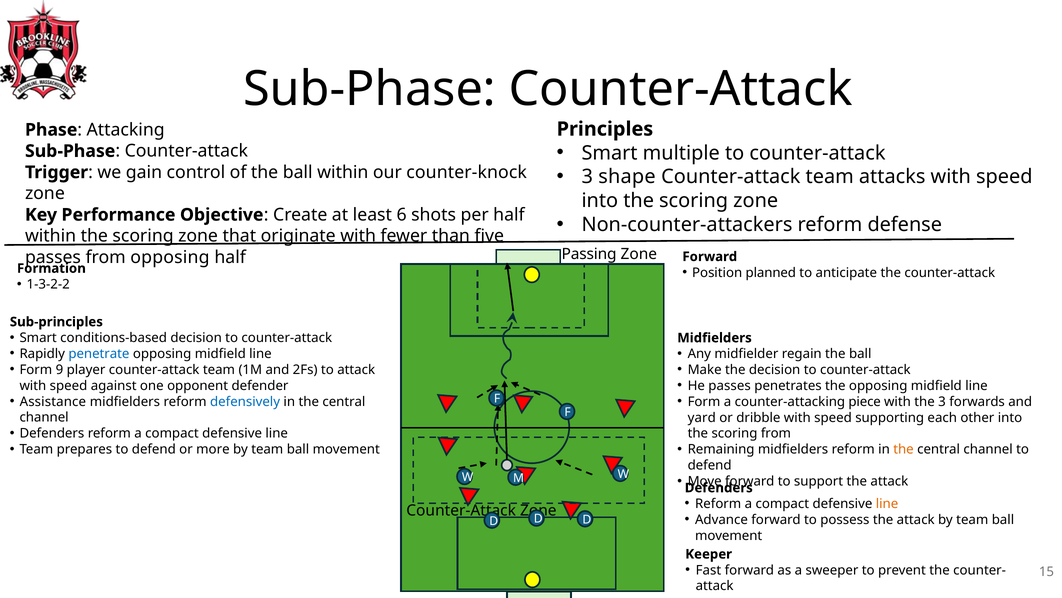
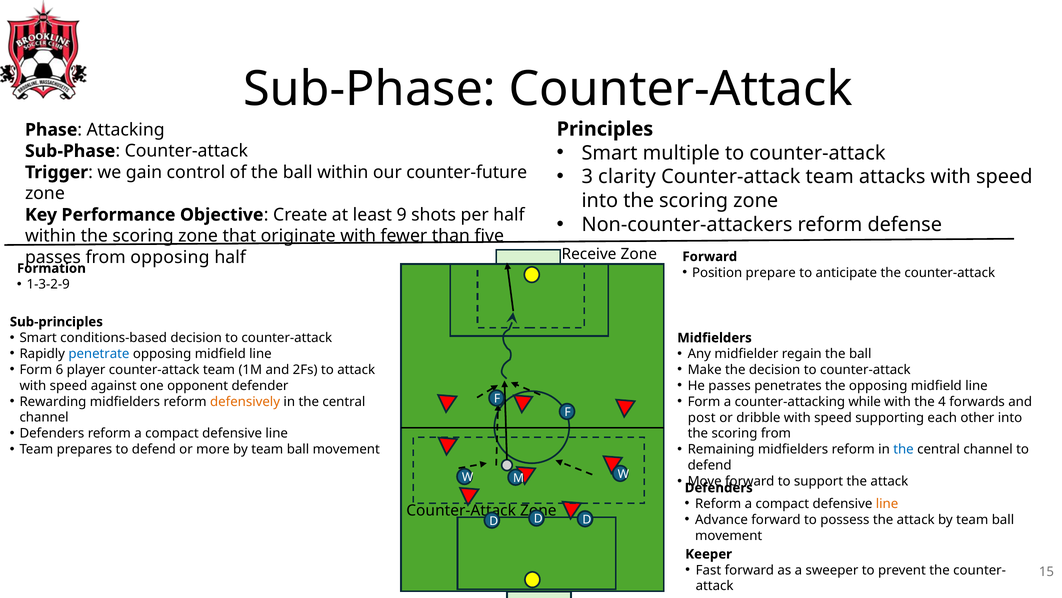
shape: shape -> clarity
counter-knock: counter-knock -> counter-future
6: 6 -> 9
Passing: Passing -> Receive
planned: planned -> prepare
1-3-2-2: 1-3-2-2 -> 1-3-2-9
9: 9 -> 6
Assistance: Assistance -> Rewarding
defensively colour: blue -> orange
piece: piece -> while
the 3: 3 -> 4
yard: yard -> post
the at (904, 449) colour: orange -> blue
